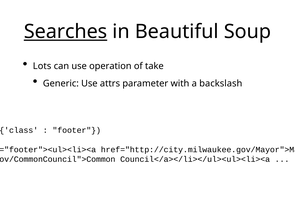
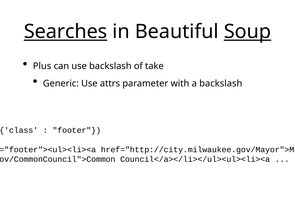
Soup underline: none -> present
Lots: Lots -> Plus
use operation: operation -> backslash
